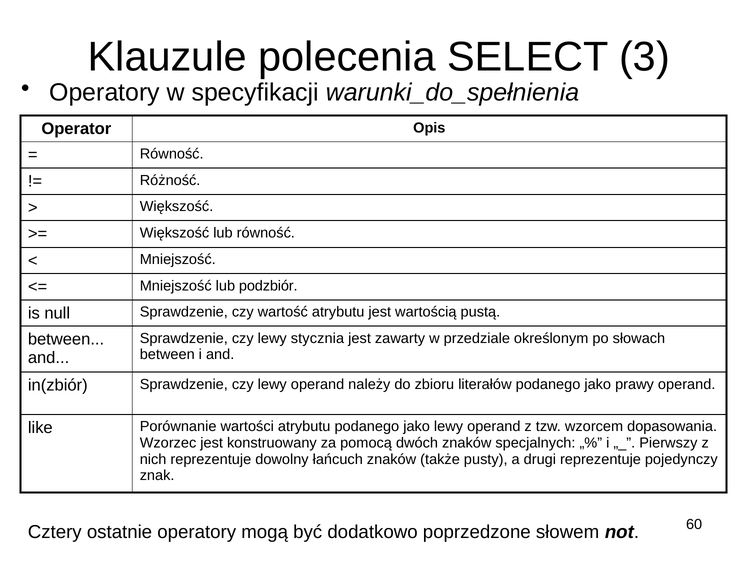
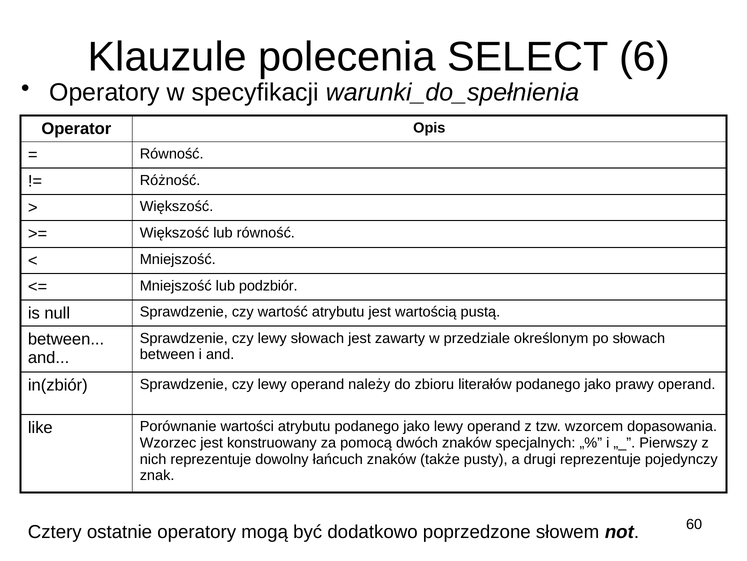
3: 3 -> 6
lewy stycznia: stycznia -> słowach
